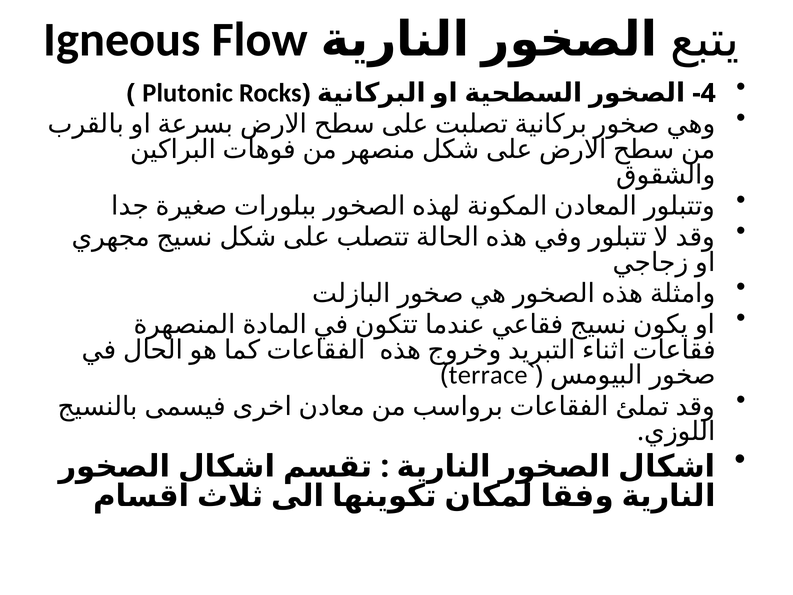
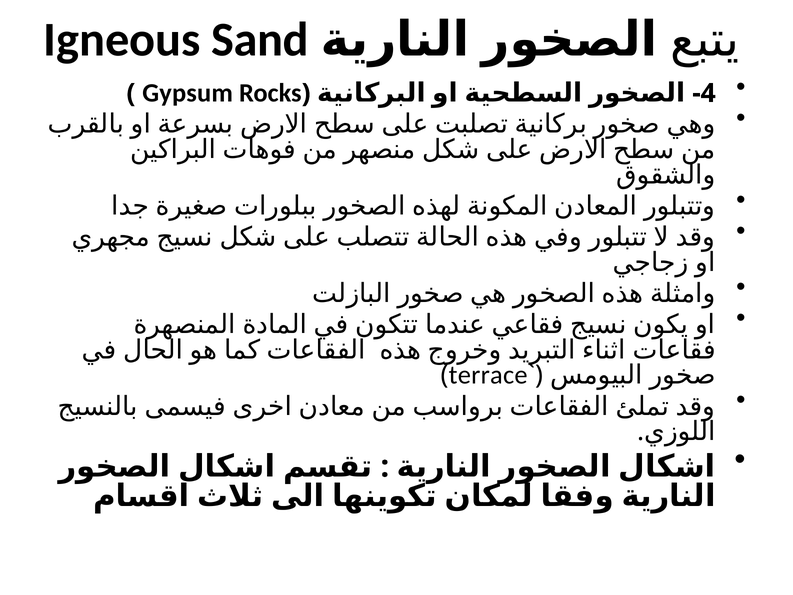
Flow: Flow -> Sand
Plutonic: Plutonic -> Gypsum
